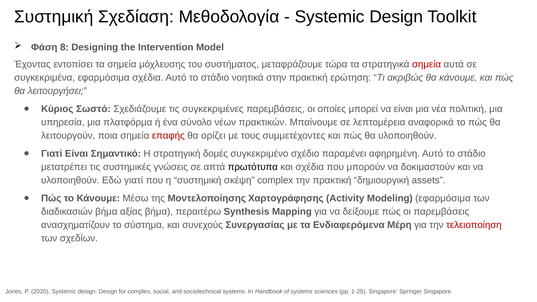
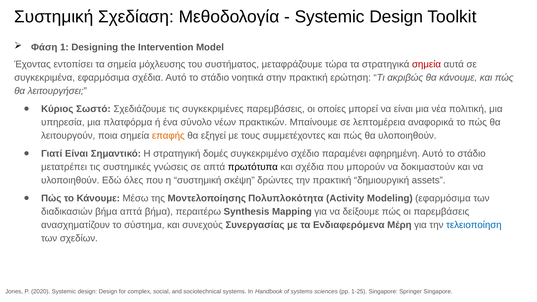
8: 8 -> 1
επαφής colour: red -> orange
ορίζει: ορίζει -> εξηγεί
Εδώ γιατί: γιατί -> όλες
σκέψη complex: complex -> δρώντες
Χαρτογράφησης: Χαρτογράφησης -> Πολυπλοκότητα
βήμα αξίας: αξίας -> απτά
τελειοποίηση colour: red -> blue
